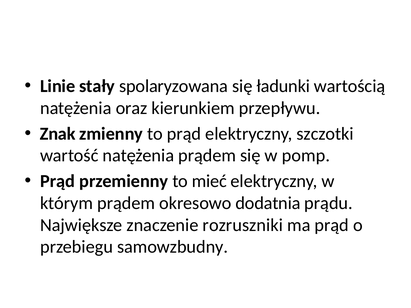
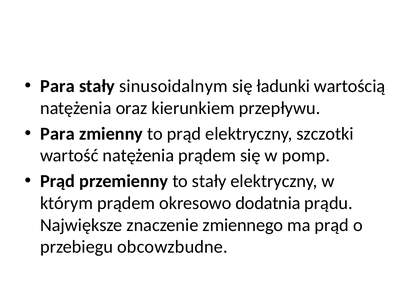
Linie at (58, 86): Linie -> Para
spolaryzowana: spolaryzowana -> sinusoidalnym
Znak at (58, 134): Znak -> Para
to mieć: mieć -> stały
rozruszniki: rozruszniki -> zmiennego
samowzbudny: samowzbudny -> obcowzbudne
